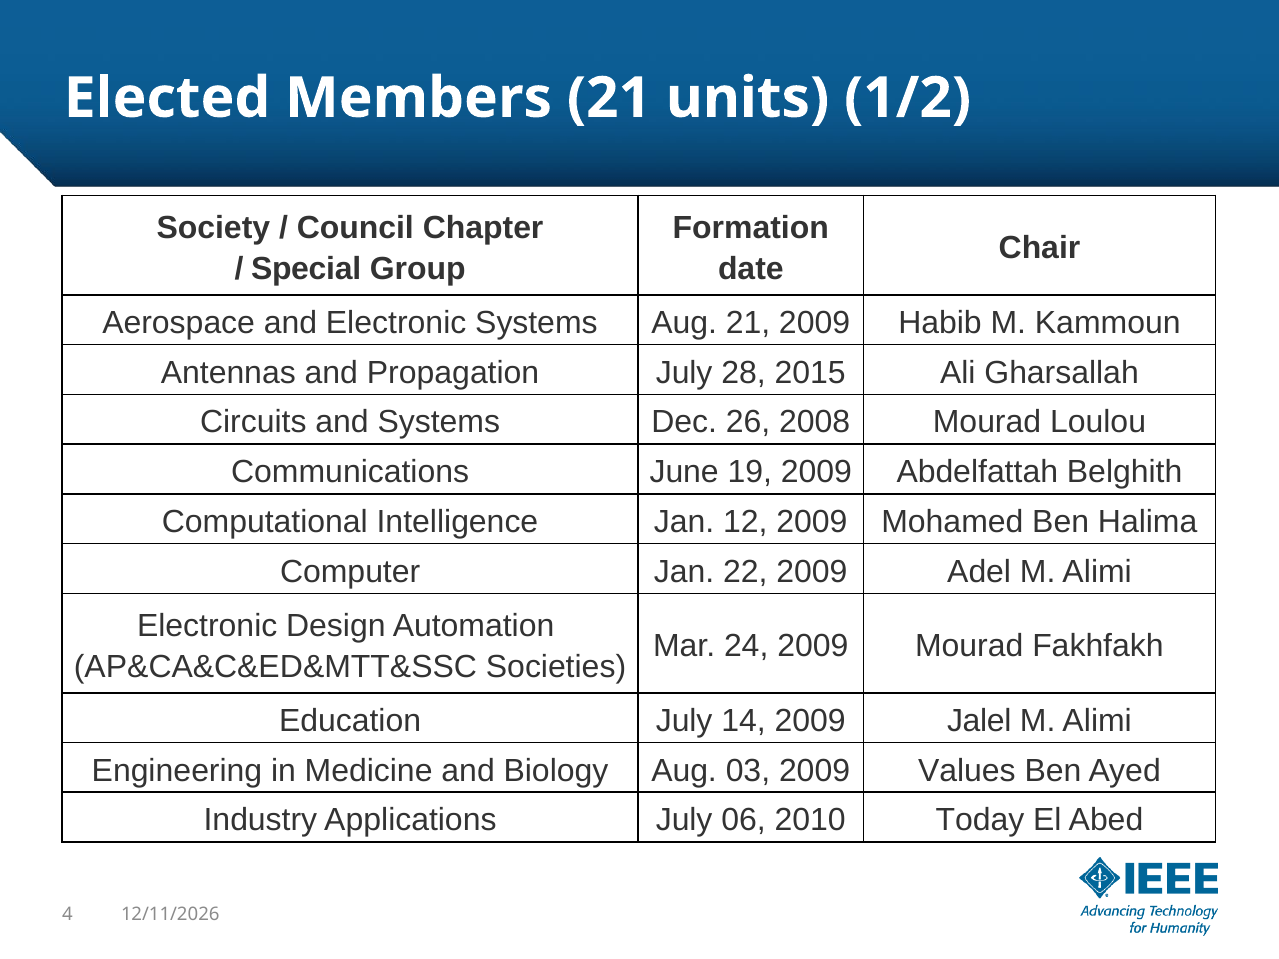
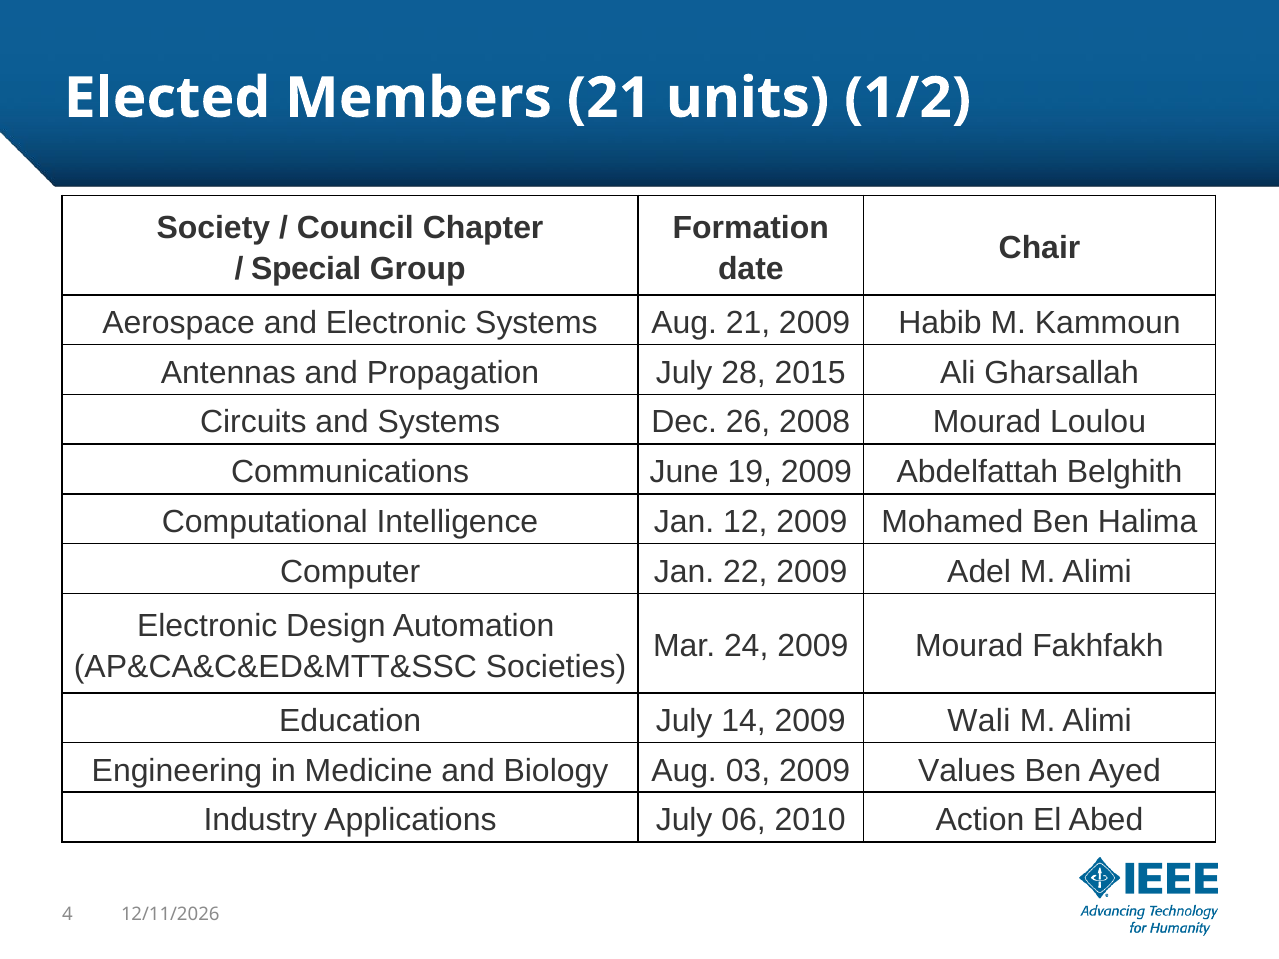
Jalel: Jalel -> Wali
Today: Today -> Action
